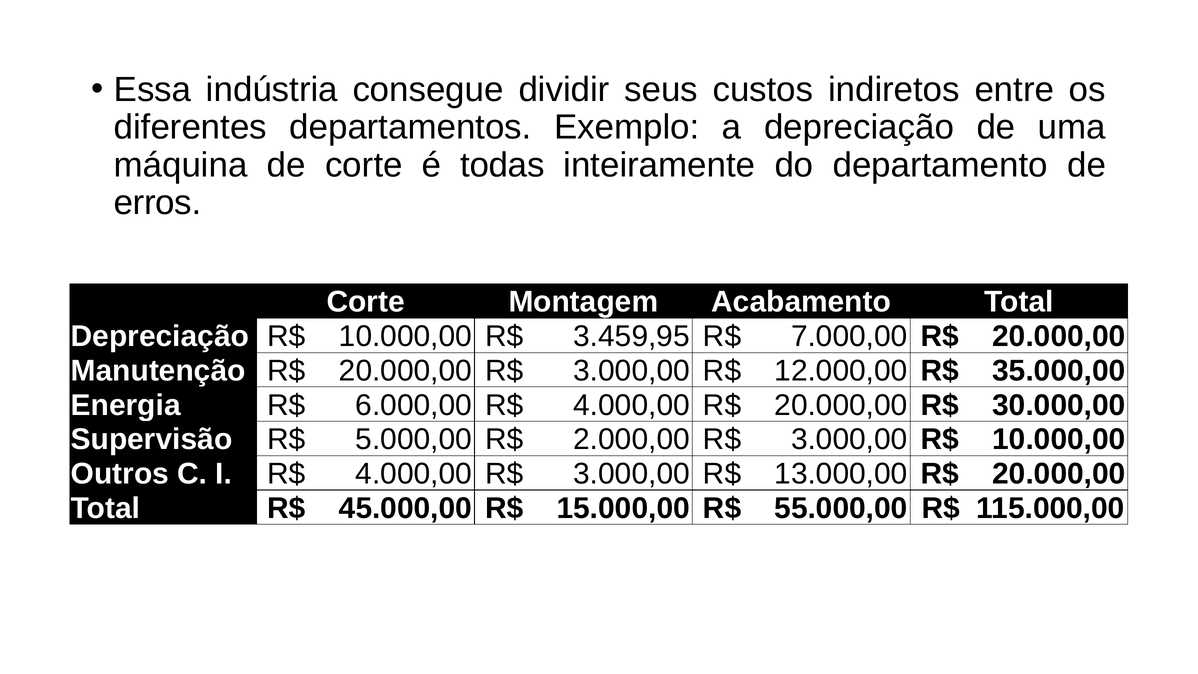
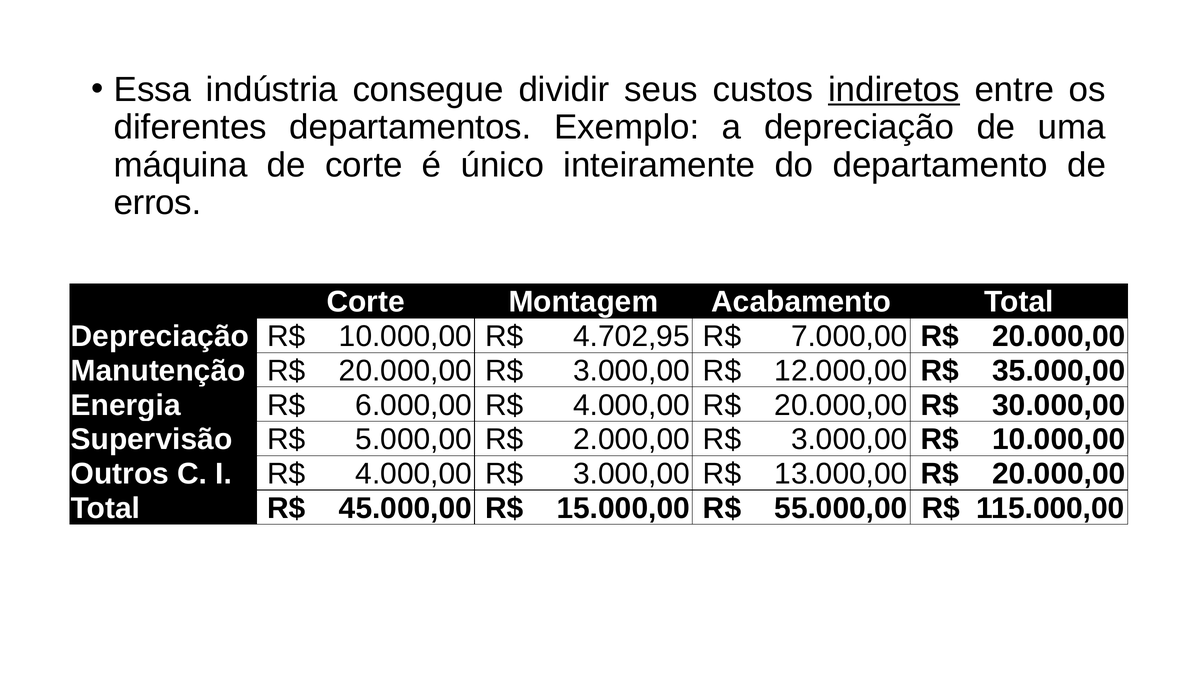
indiretos underline: none -> present
todas: todas -> único
3.459,95: 3.459,95 -> 4.702,95
